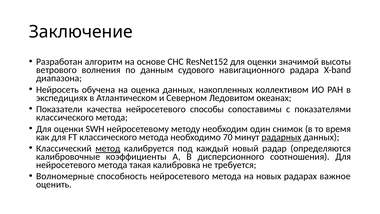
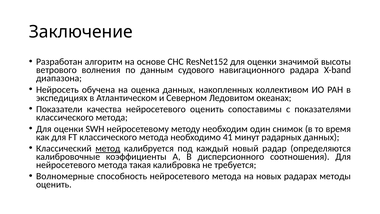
нейросетевого способы: способы -> оценить
70: 70 -> 41
радарных underline: present -> none
важное: важное -> методы
